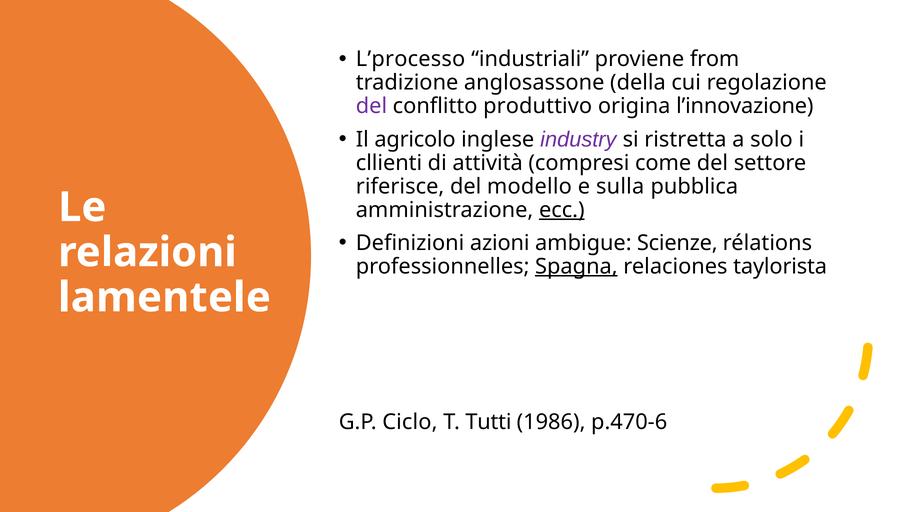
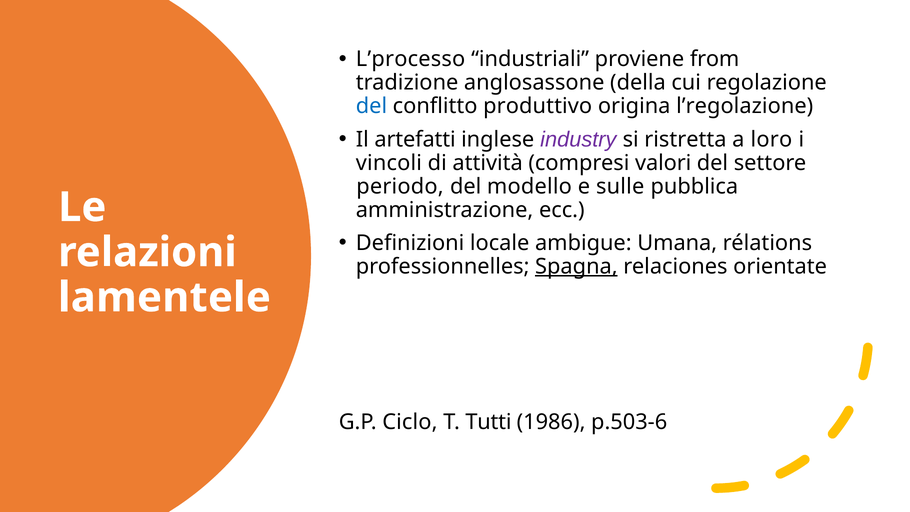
del at (371, 106) colour: purple -> blue
l’innovazione: l’innovazione -> l’regolazione
agricolo: agricolo -> artefatti
solo: solo -> loro
cllienti: cllienti -> vincoli
come: come -> valori
riferisce: riferisce -> periodo
sulla: sulla -> sulle
ecc underline: present -> none
azioni: azioni -> locale
Scienze: Scienze -> Umana
taylorista: taylorista -> orientate
p.470-6: p.470-6 -> p.503-6
